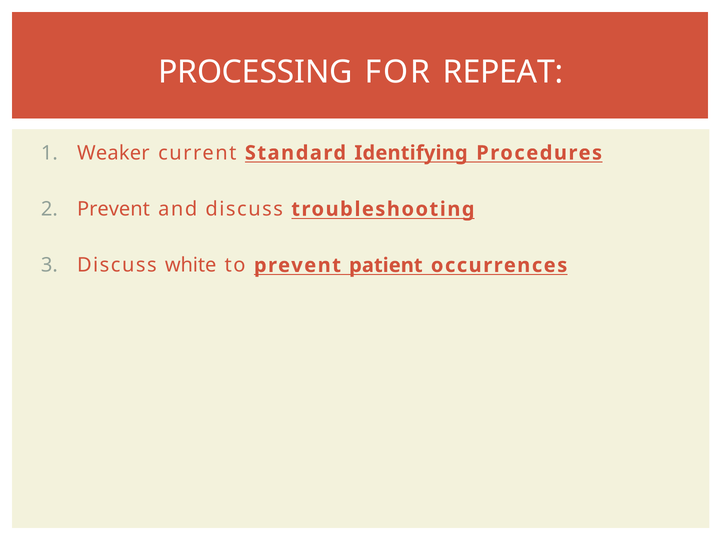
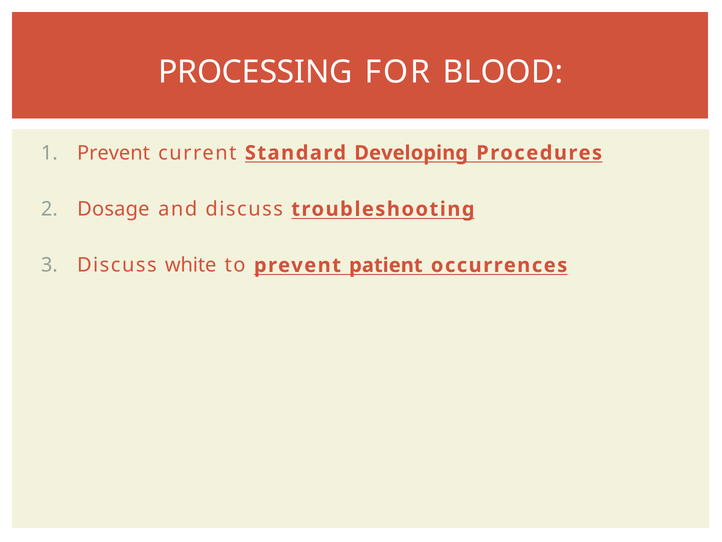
REPEAT: REPEAT -> BLOOD
Weaker at (113, 153): Weaker -> Prevent
Identifying: Identifying -> Developing
Prevent at (113, 209): Prevent -> Dosage
